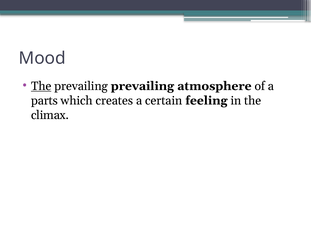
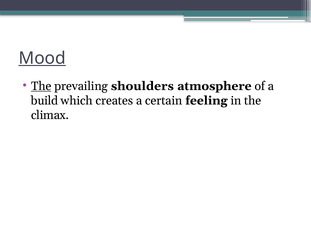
Mood underline: none -> present
prevailing prevailing: prevailing -> shoulders
parts: parts -> build
